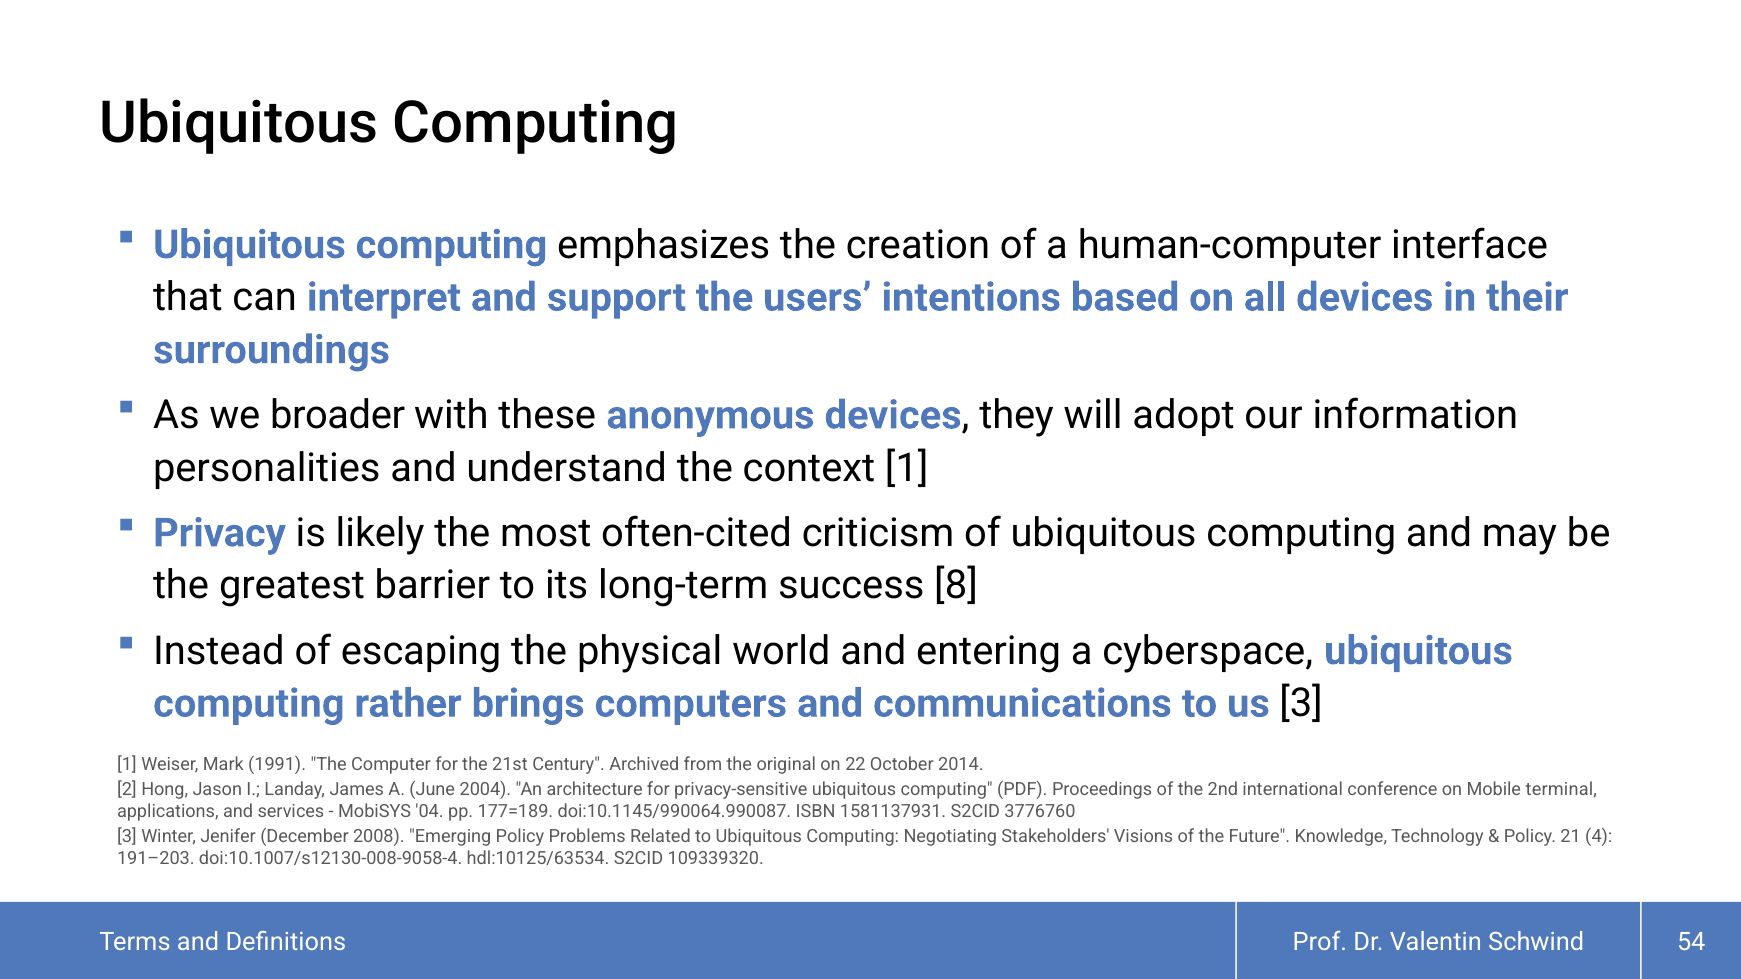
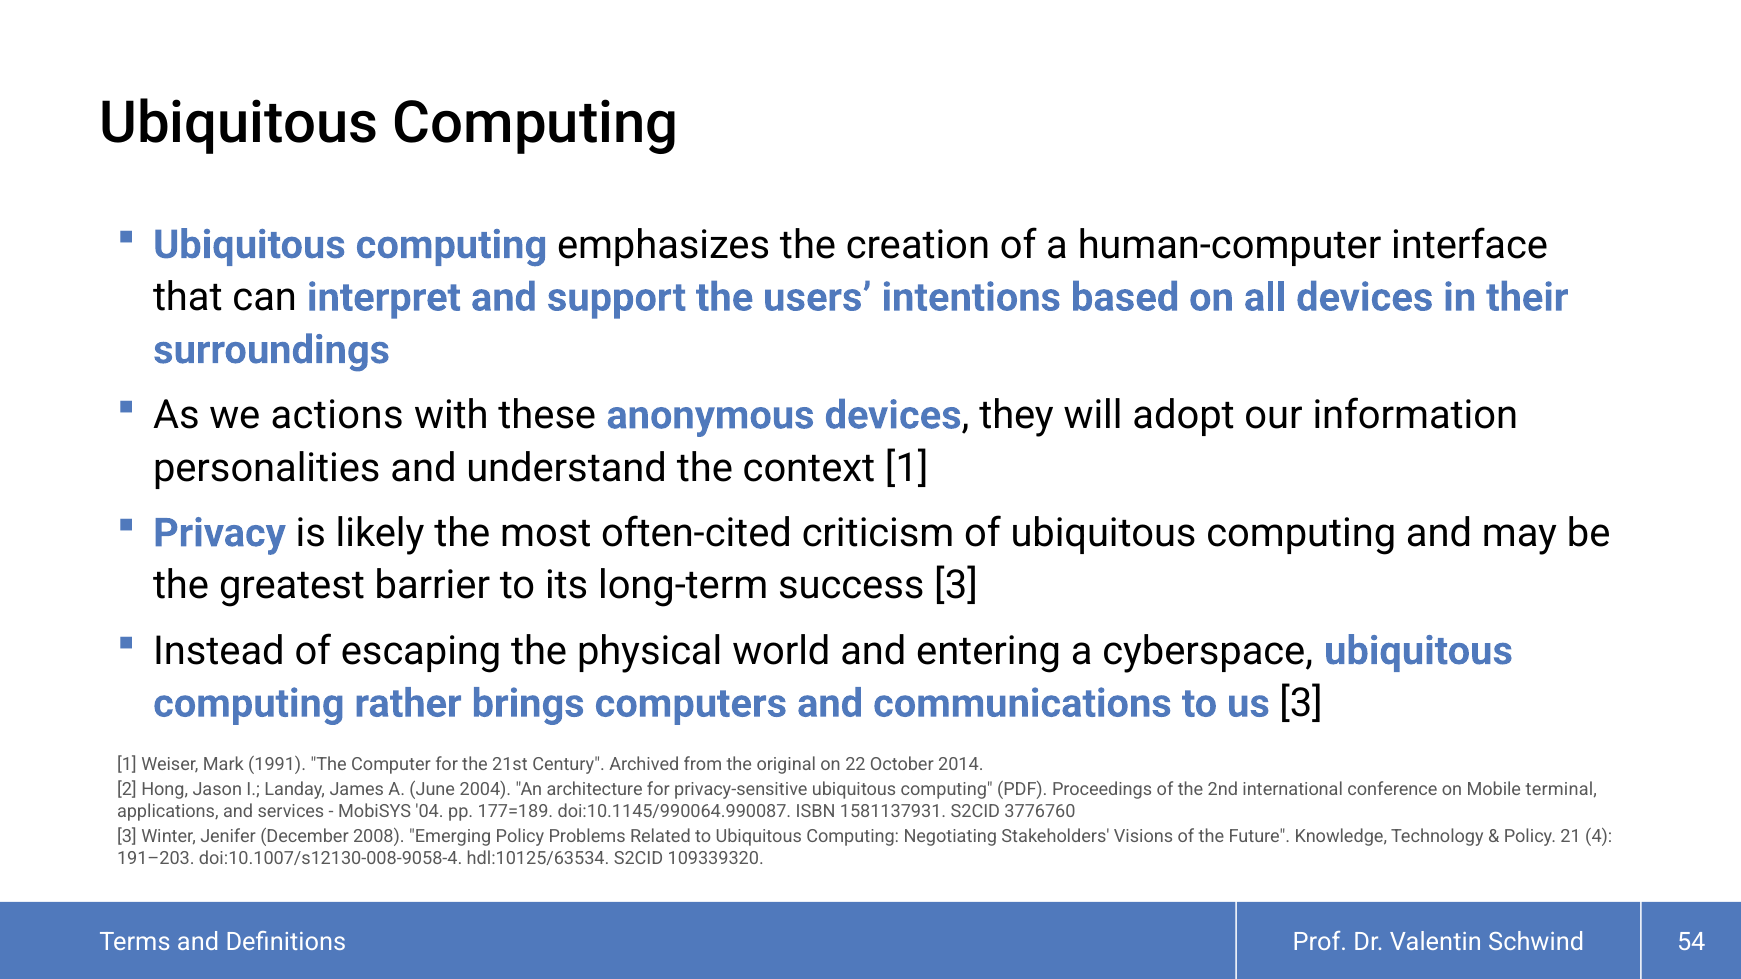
broader: broader -> actions
success 8: 8 -> 3
